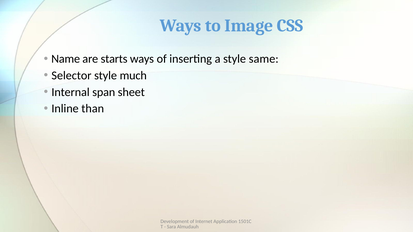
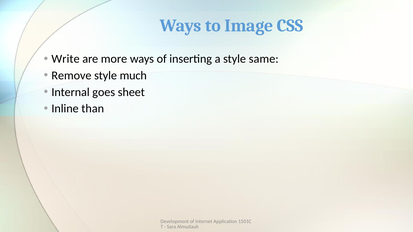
Name: Name -> Write
starts: starts -> more
Selector: Selector -> Remove
span: span -> goes
